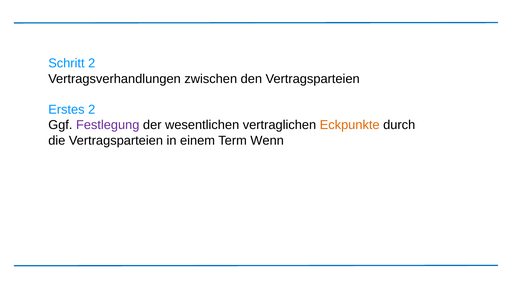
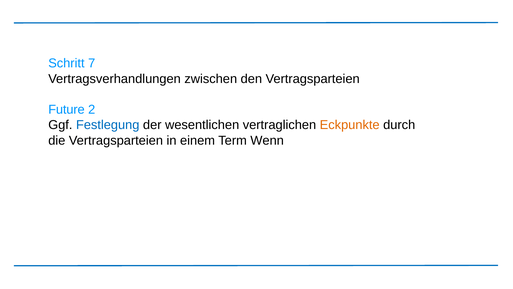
Schritt 2: 2 -> 7
Erstes: Erstes -> Future
Festlegung colour: purple -> blue
